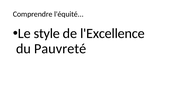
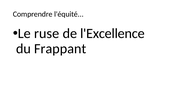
style: style -> ruse
Pauvreté: Pauvreté -> Frappant
